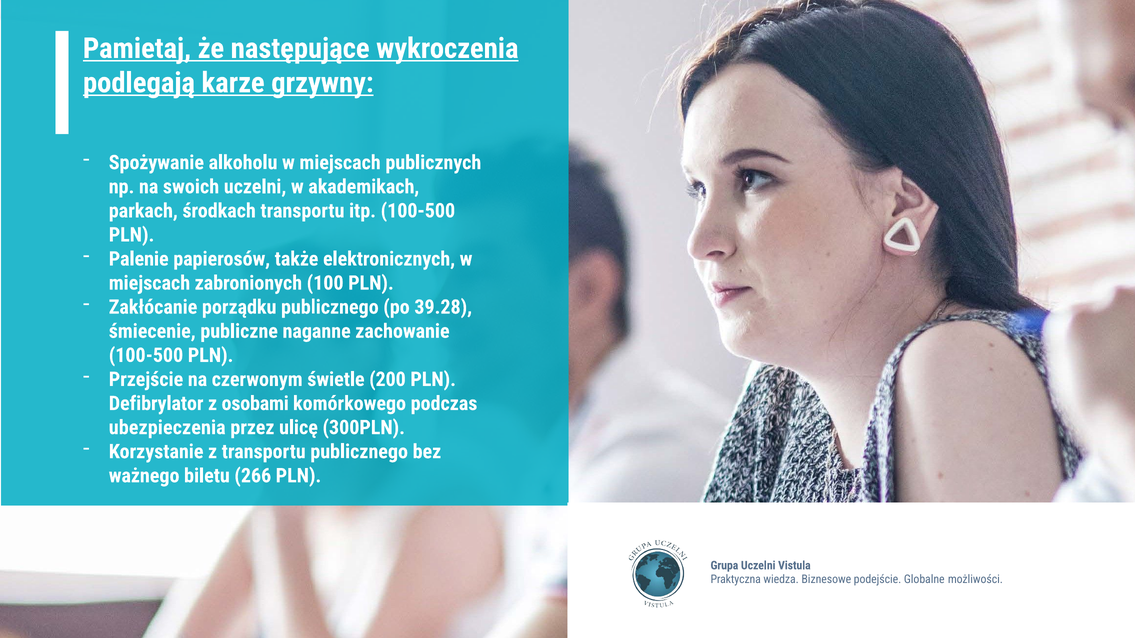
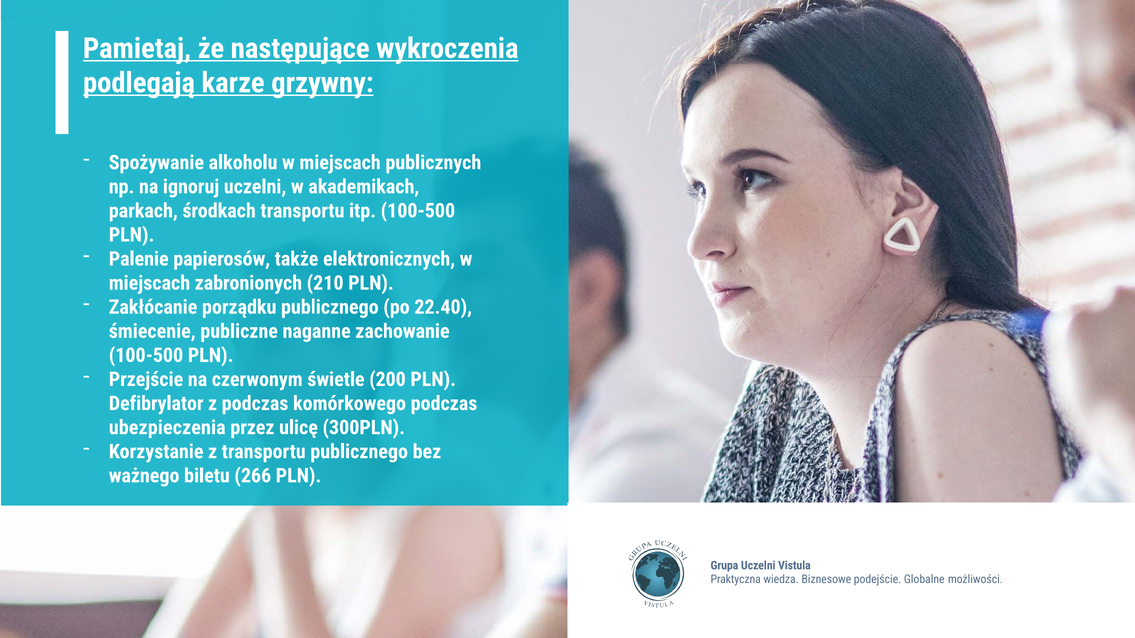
swoich: swoich -> ignoruj
100: 100 -> 210
39.28: 39.28 -> 22.40
z osobami: osobami -> podczas
